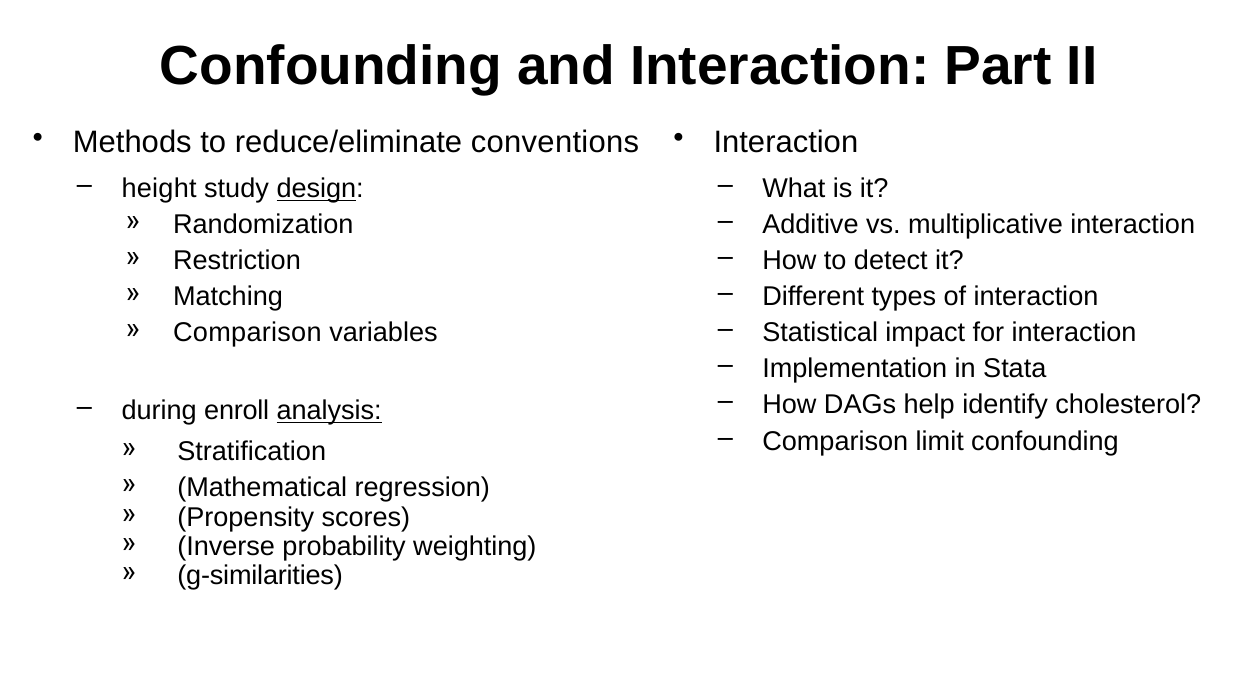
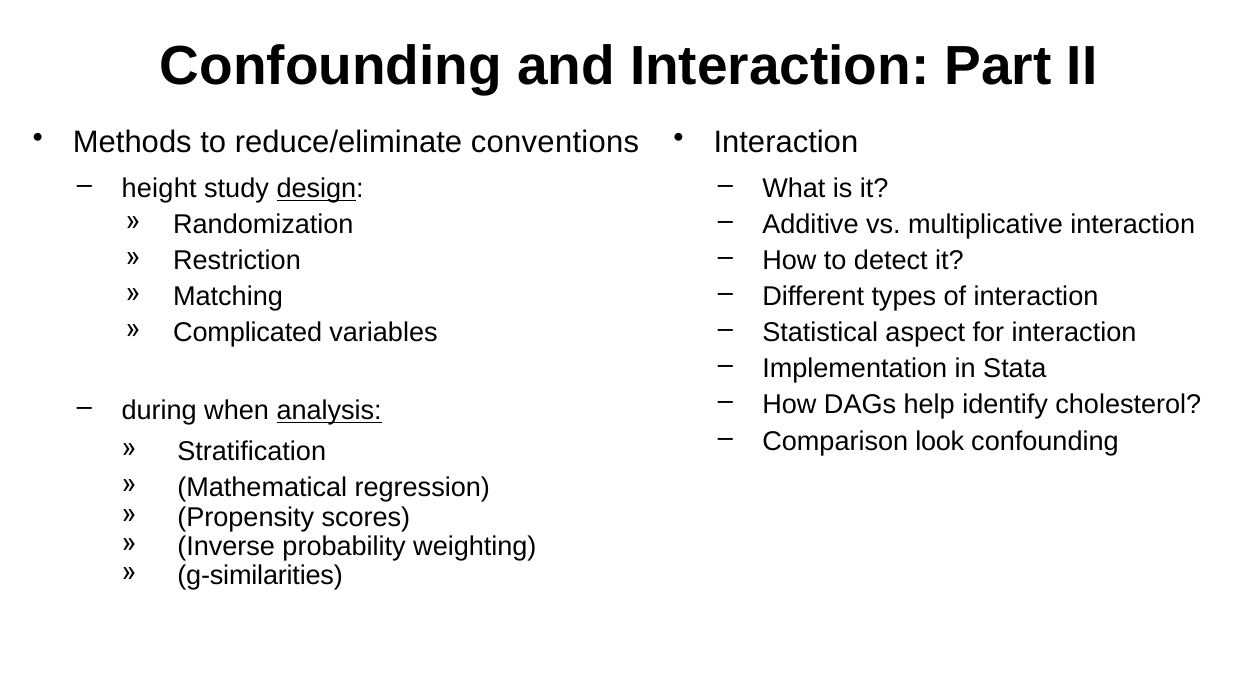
Comparison at (247, 333): Comparison -> Complicated
impact: impact -> aspect
enroll: enroll -> when
limit: limit -> look
